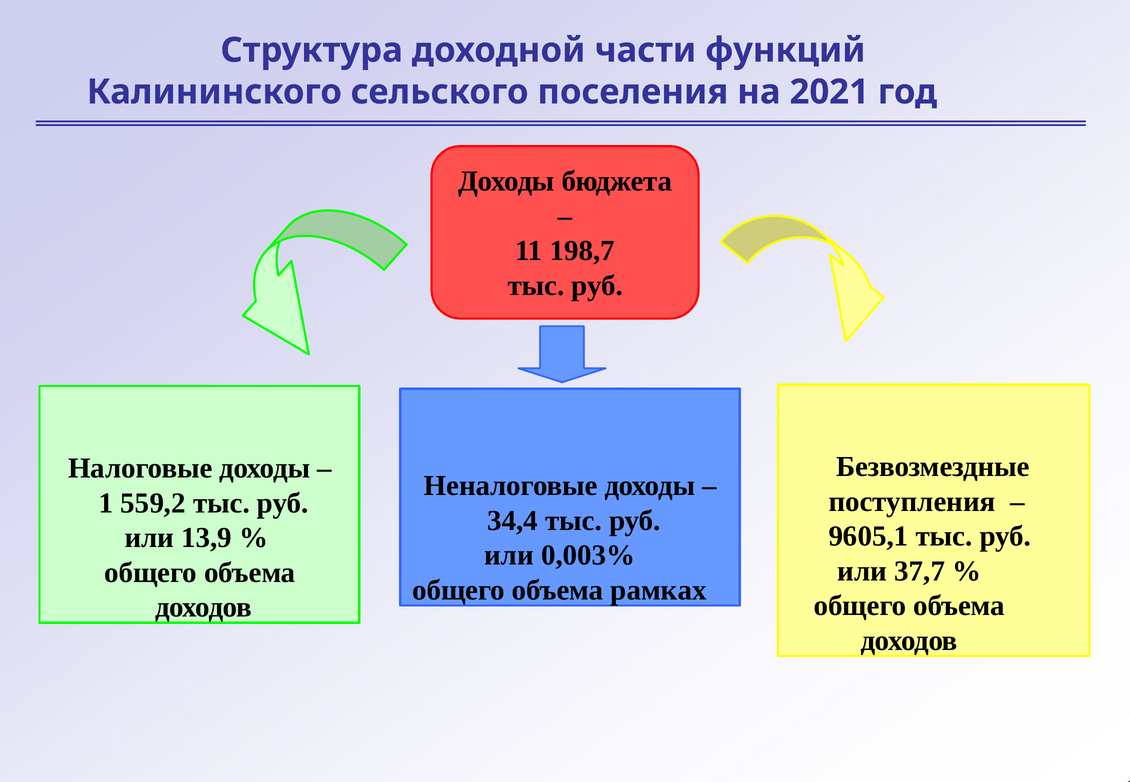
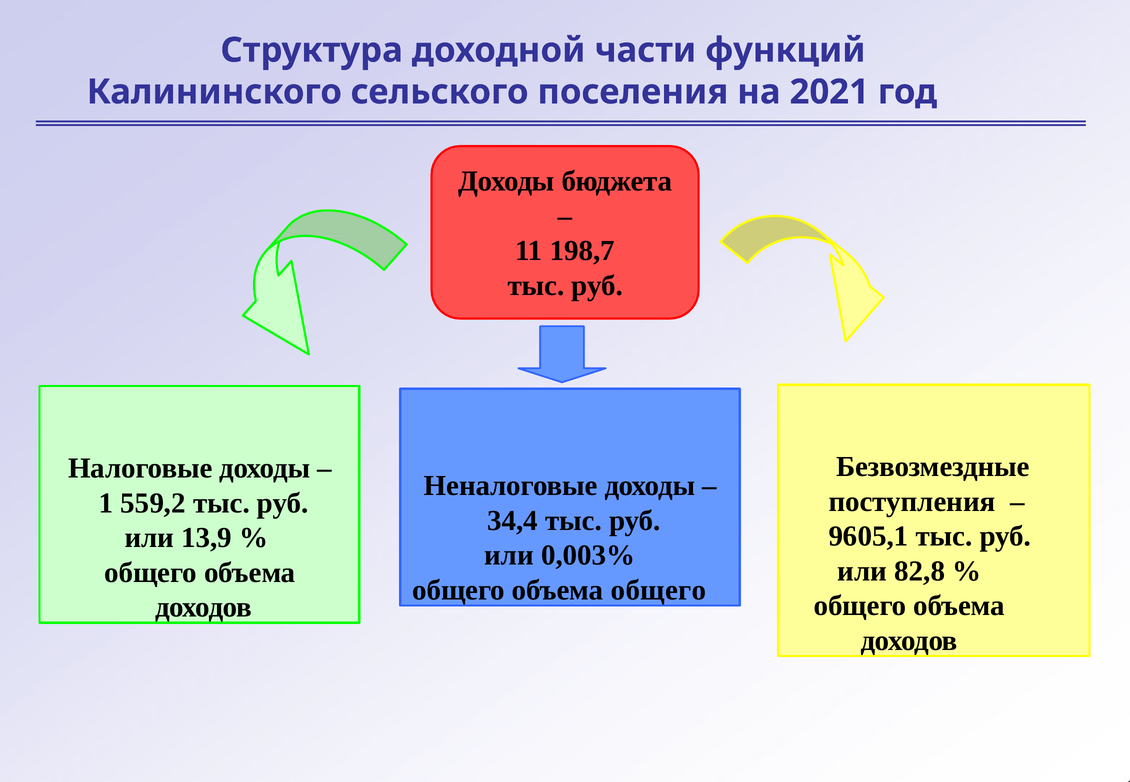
37,7: 37,7 -> 82,8
объема рамках: рамках -> общего
